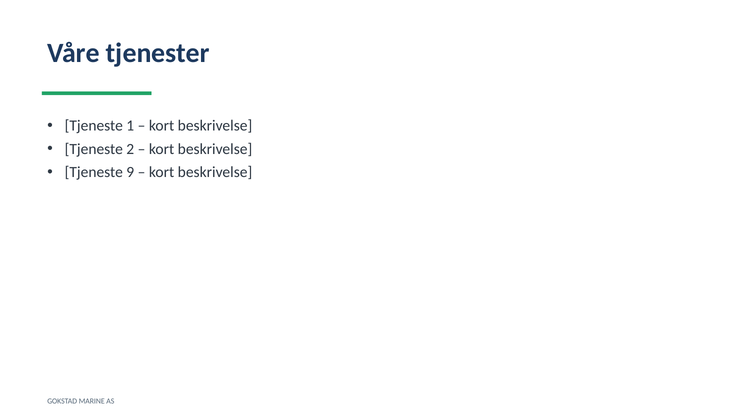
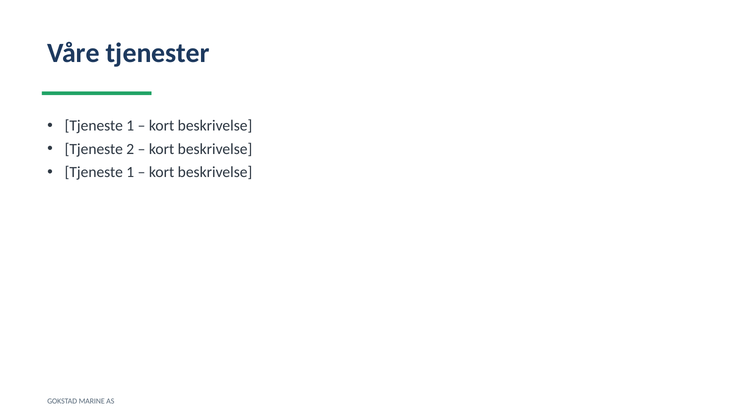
9 at (130, 172): 9 -> 1
